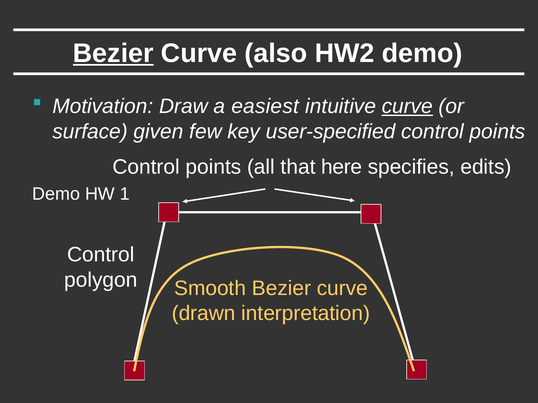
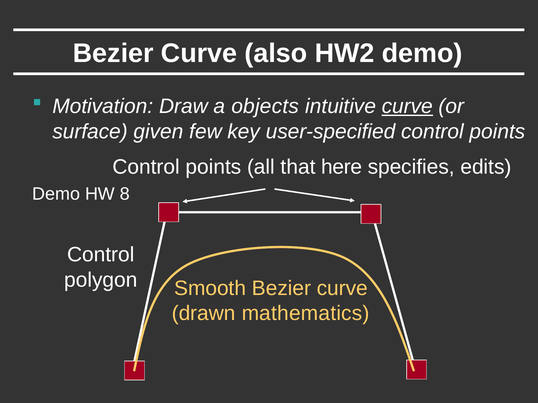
Bezier at (113, 53) underline: present -> none
easiest: easiest -> objects
1: 1 -> 8
interpretation: interpretation -> mathematics
